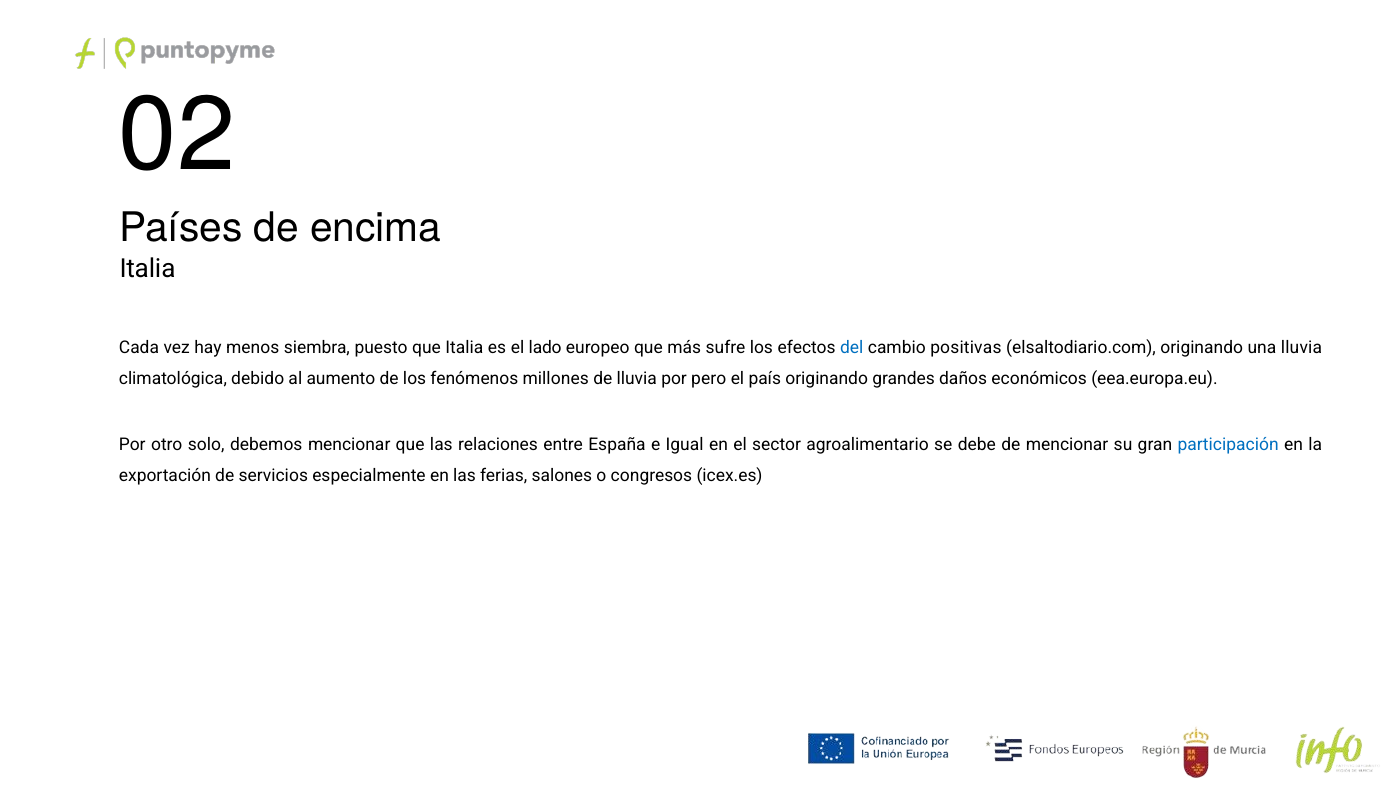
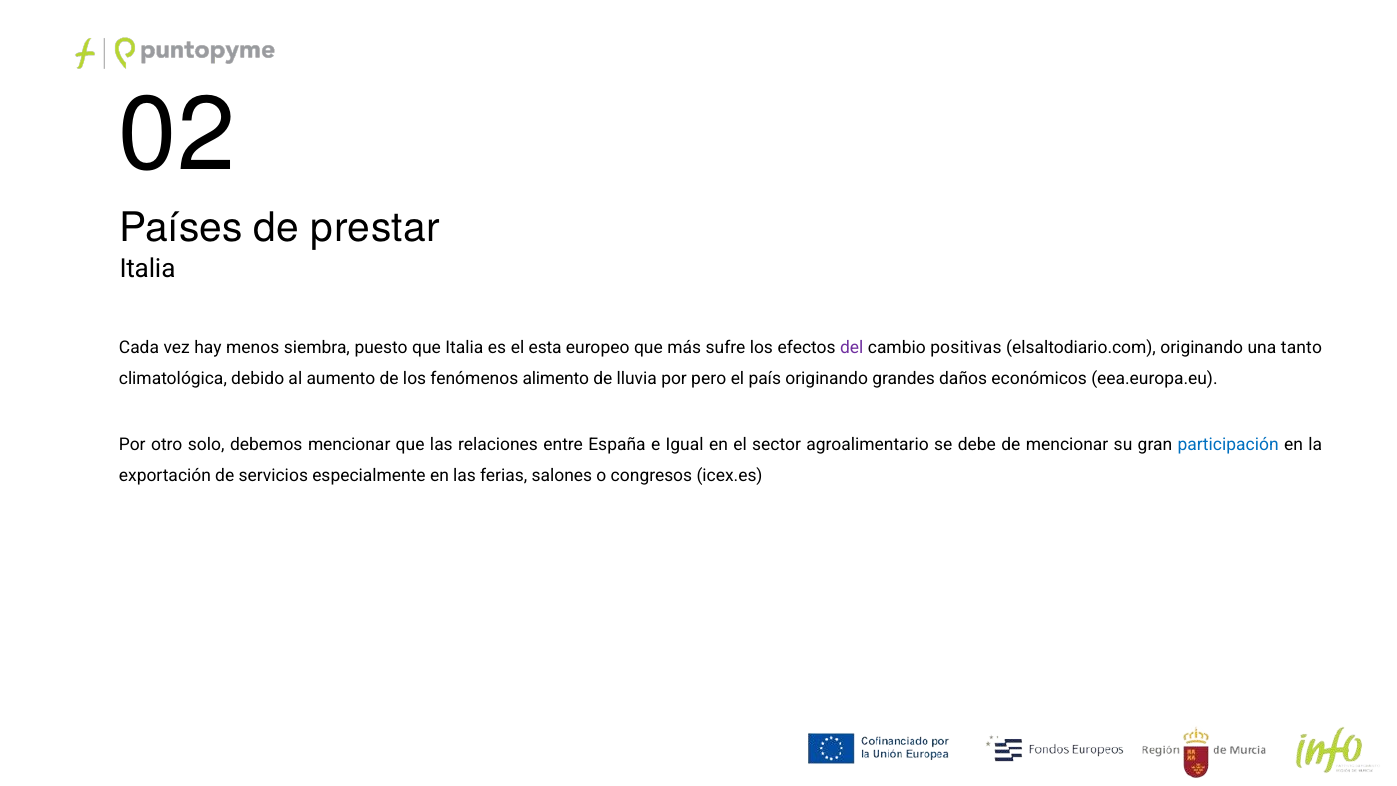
encima: encima -> prestar
lado: lado -> esta
del colour: blue -> purple
una lluvia: lluvia -> tanto
millones: millones -> alimento
